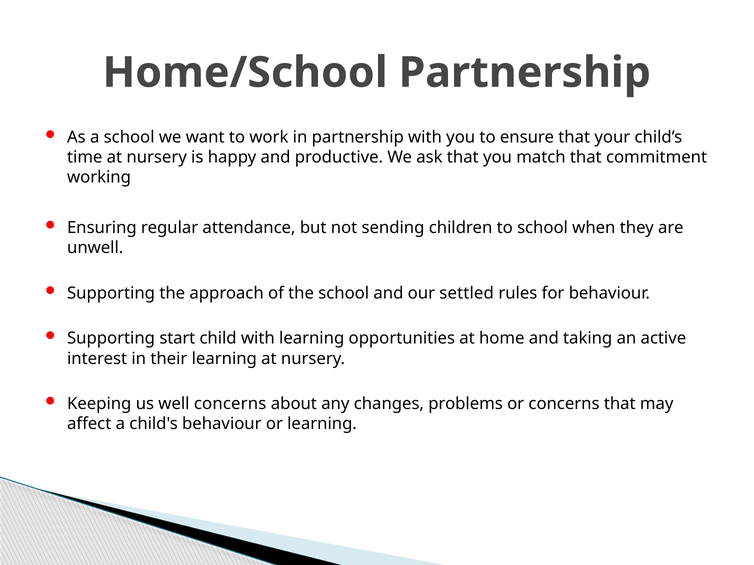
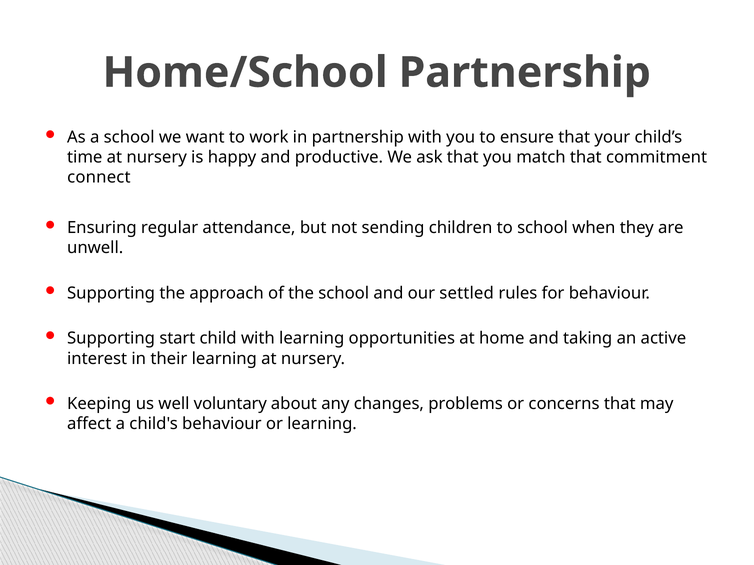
working: working -> connect
well concerns: concerns -> voluntary
